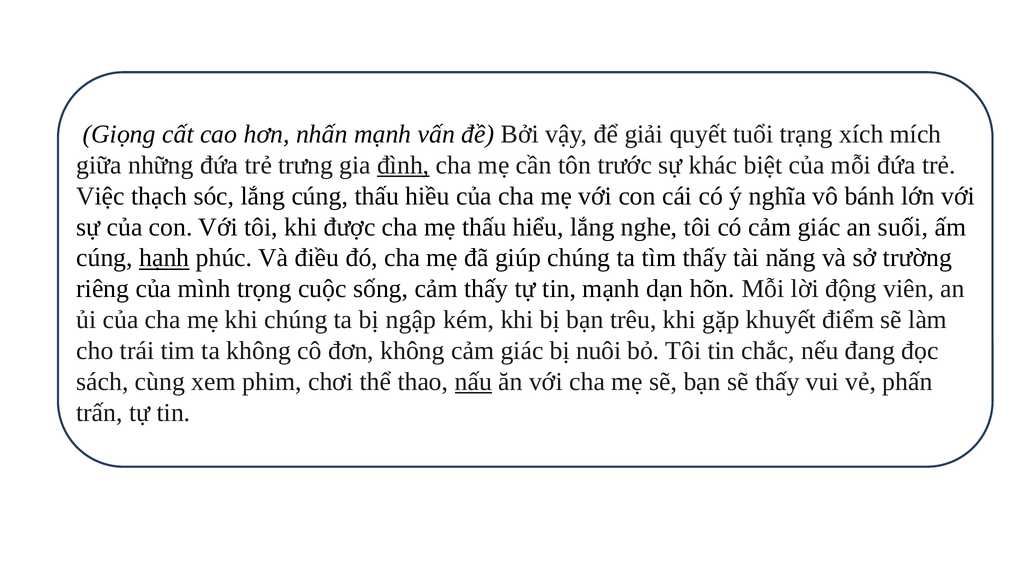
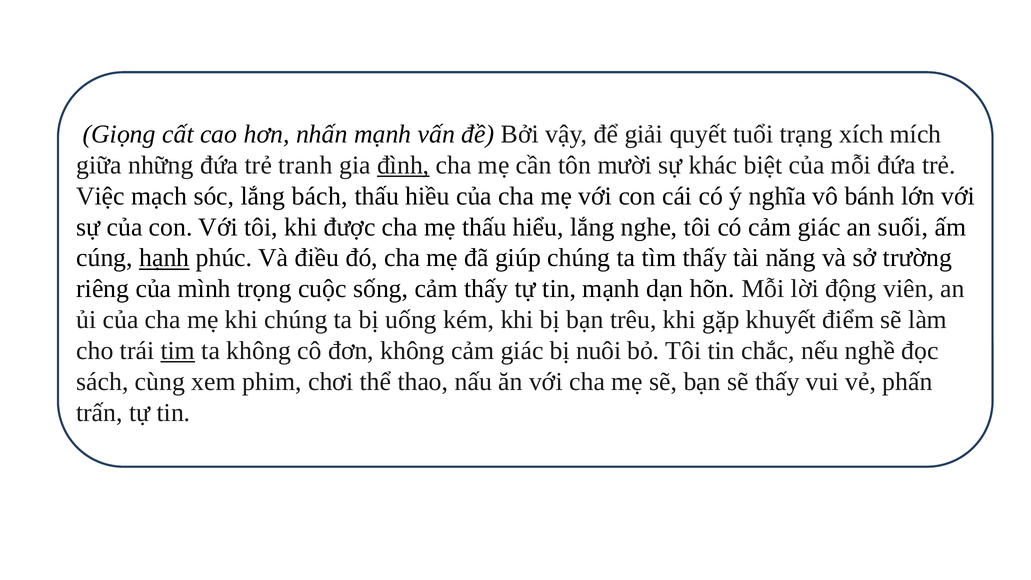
trưng: trưng -> tranh
trước: trước -> mười
thạch: thạch -> mạch
lắng cúng: cúng -> bách
ngập: ngập -> uống
tim underline: none -> present
đang: đang -> nghề
nấu underline: present -> none
